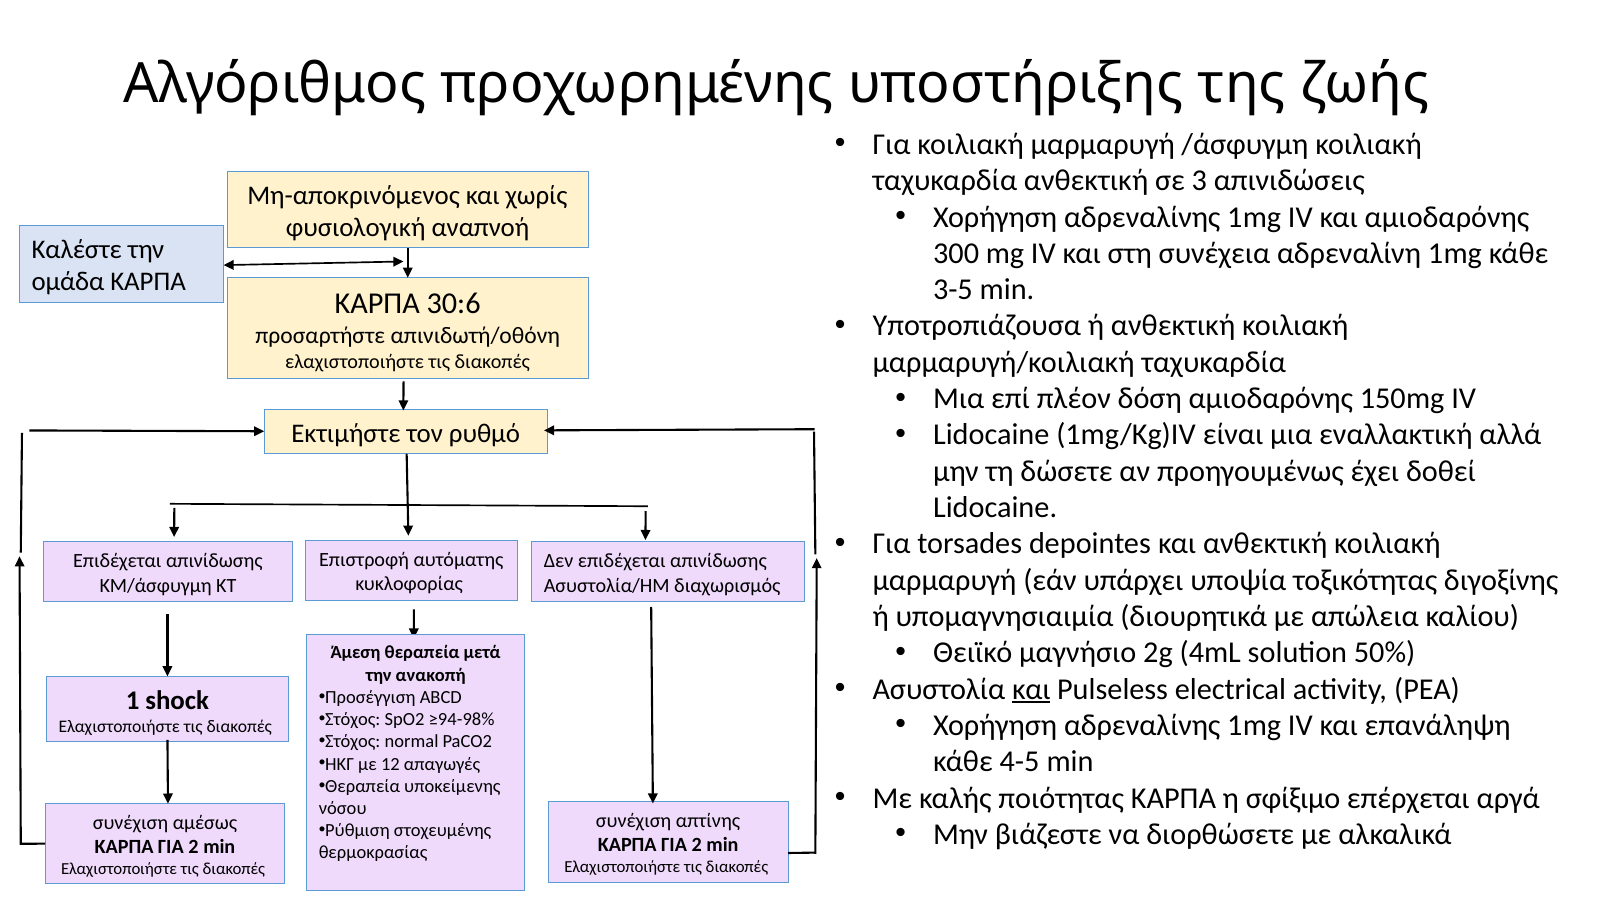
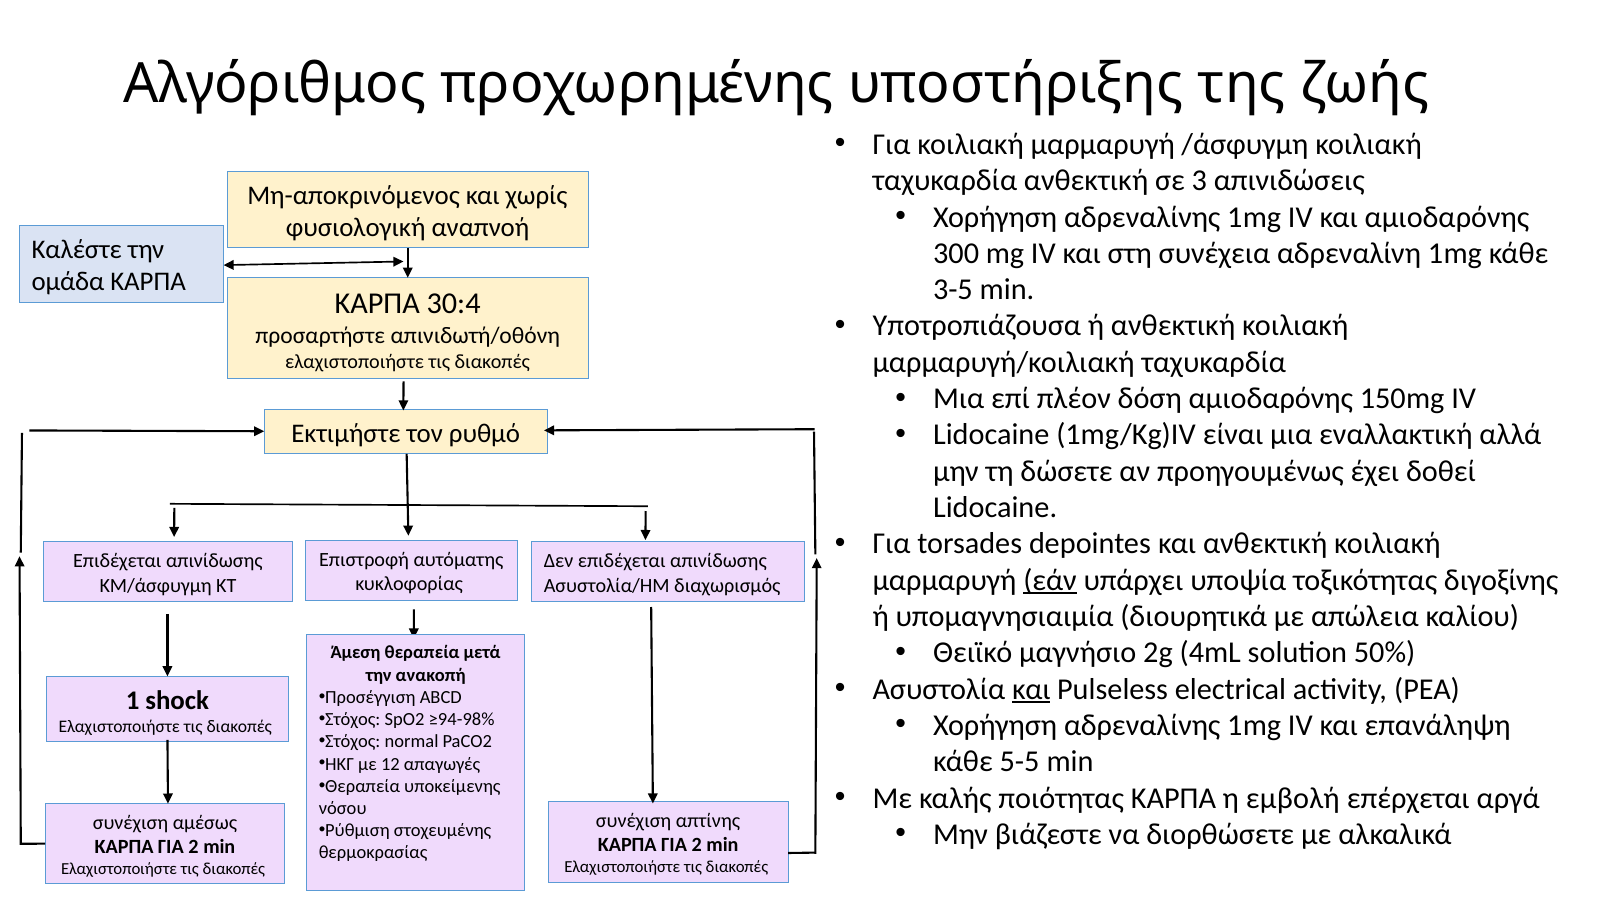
30:6: 30:6 -> 30:4
εάν underline: none -> present
4-5: 4-5 -> 5-5
σφίξιμο: σφίξιμο -> εμβολή
